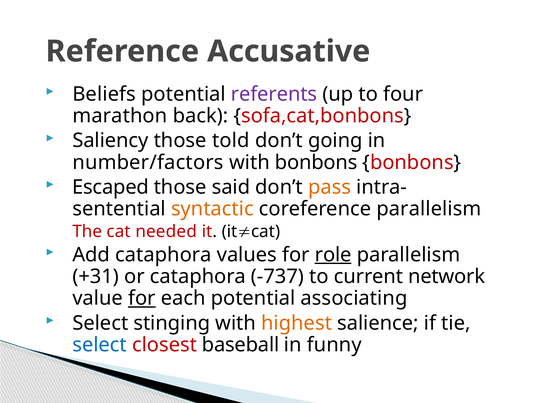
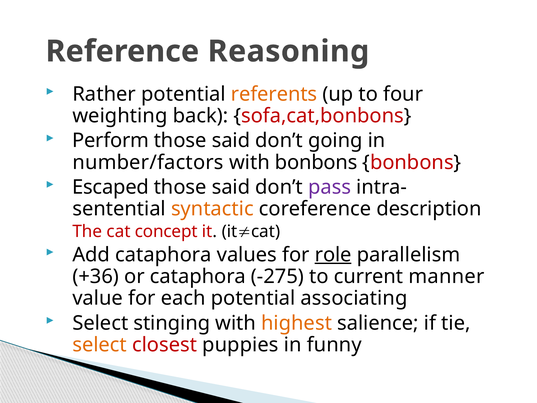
Accusative: Accusative -> Reasoning
Beliefs: Beliefs -> Rather
referents colour: purple -> orange
marathon: marathon -> weighting
Saliency: Saliency -> Perform
told at (231, 140): told -> said
pass colour: orange -> purple
coreference parallelism: parallelism -> description
needed: needed -> concept
+31: +31 -> +36
-737: -737 -> -275
network: network -> manner
for at (142, 298) underline: present -> none
select at (100, 345) colour: blue -> orange
baseball: baseball -> puppies
